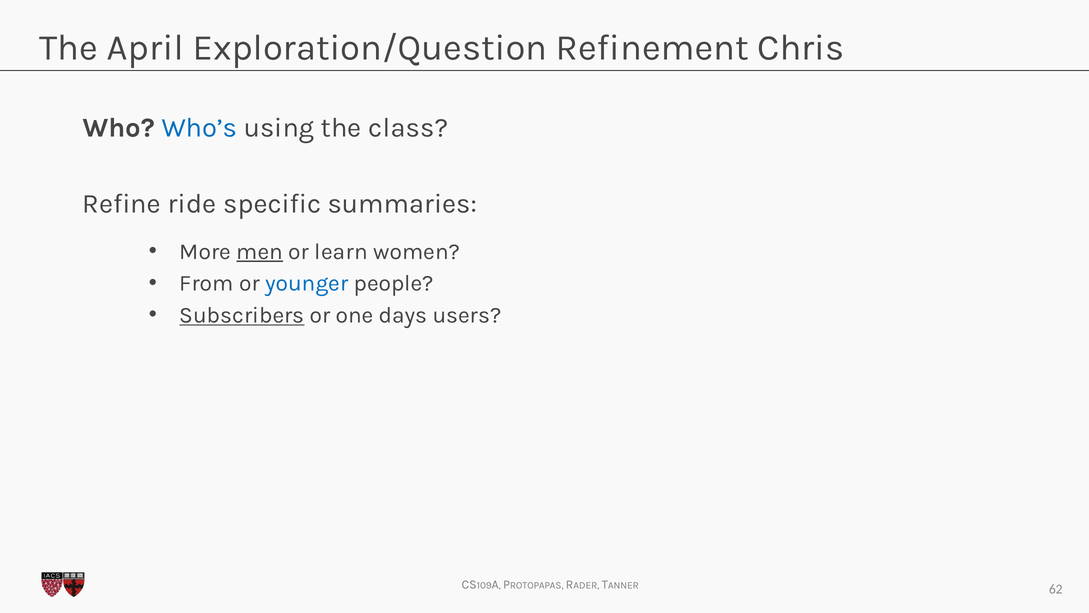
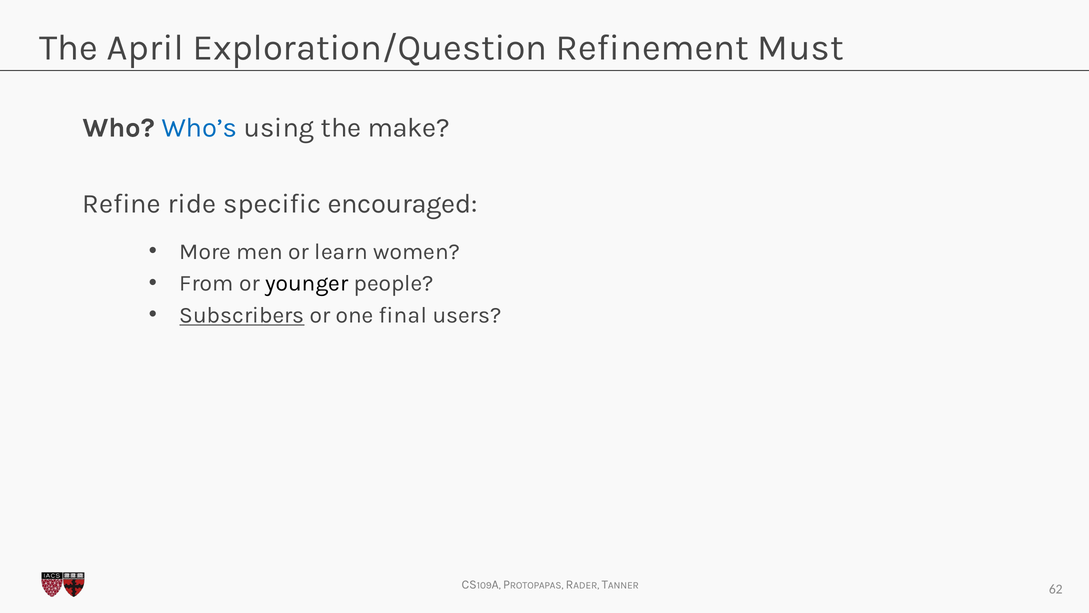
Chris: Chris -> Must
class: class -> make
summaries: summaries -> encouraged
men underline: present -> none
younger colour: blue -> black
days: days -> final
